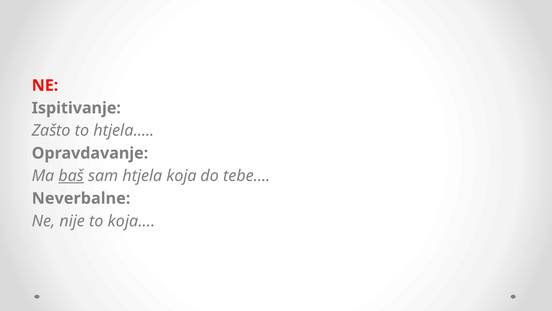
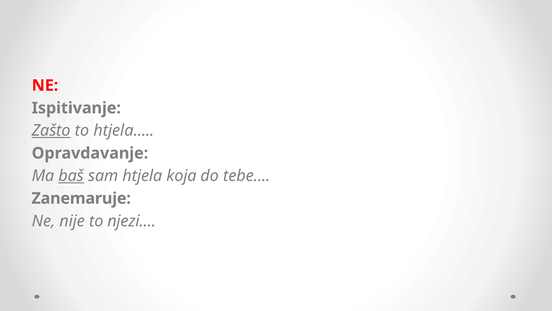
Zašto underline: none -> present
Neverbalne: Neverbalne -> Zanemaruje
koja…: koja… -> njezi…
